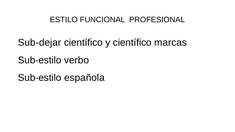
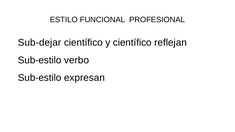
marcas: marcas -> reflejan
española: española -> expresan
